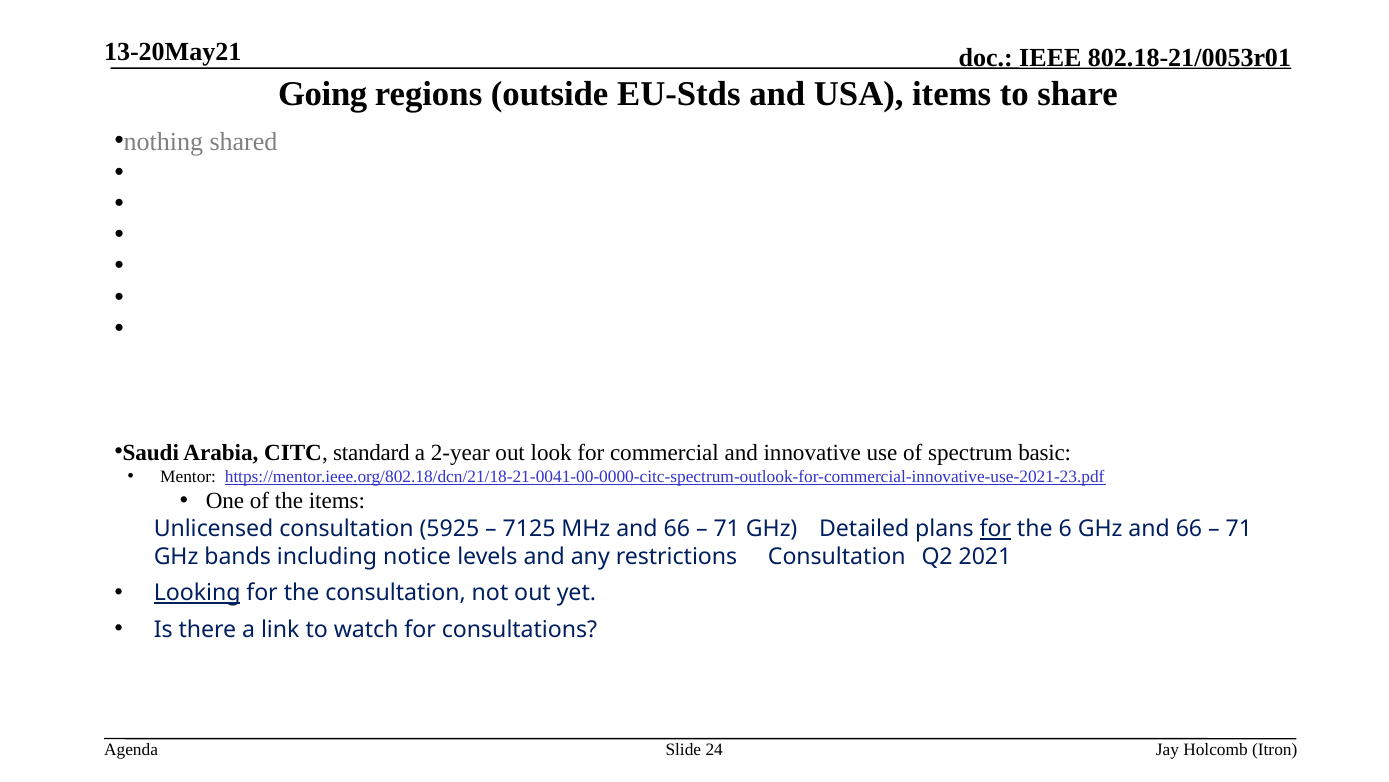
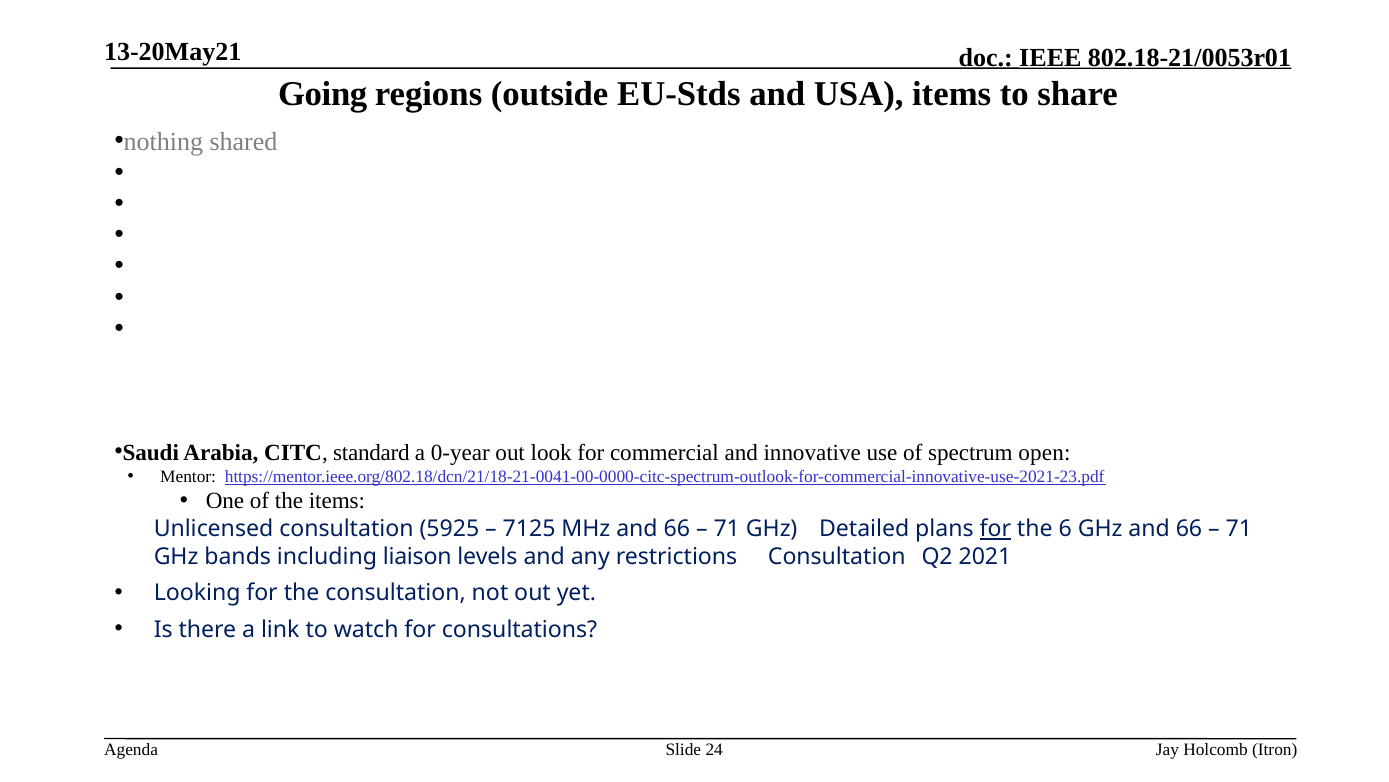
2-year: 2-year -> 0-year
basic: basic -> open
notice: notice -> liaison
Looking underline: present -> none
